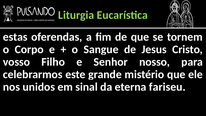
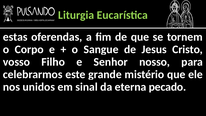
fariseu: fariseu -> pecado
